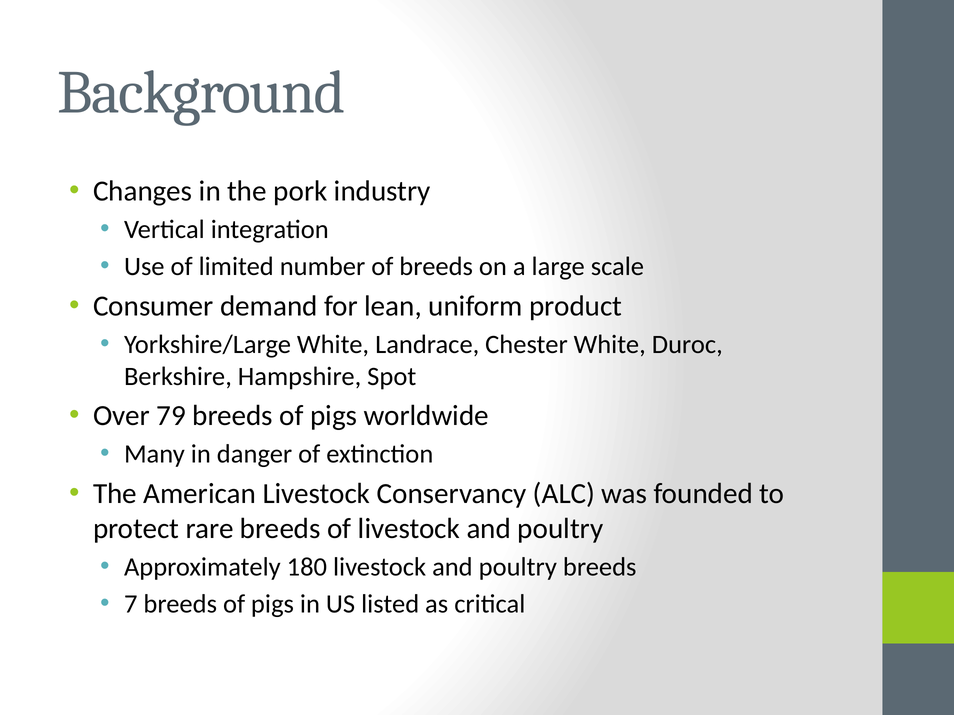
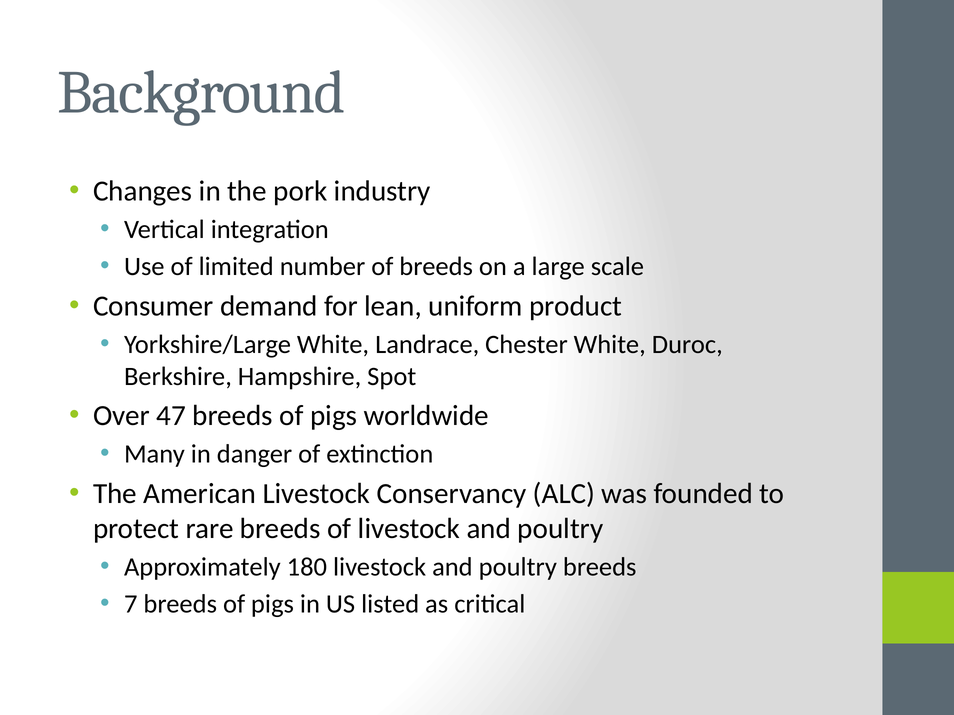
79: 79 -> 47
